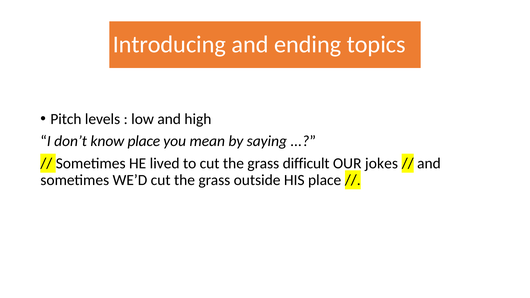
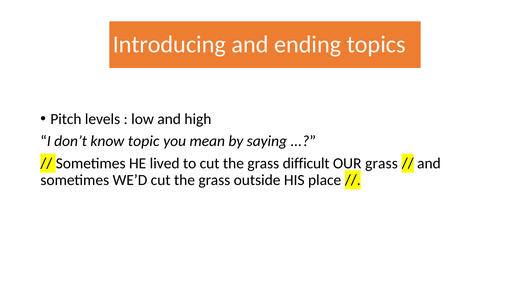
know place: place -> topic
OUR jokes: jokes -> grass
